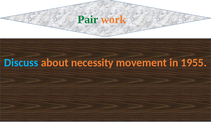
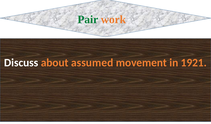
Discuss colour: light blue -> white
necessity: necessity -> assumed
1955: 1955 -> 1921
